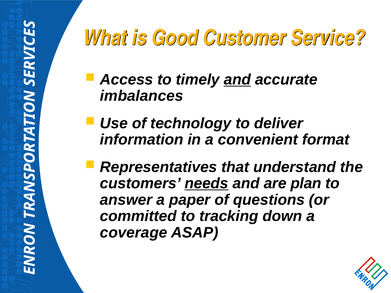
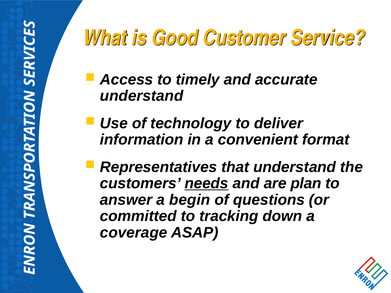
and at (237, 80) underline: present -> none
imbalances at (142, 96): imbalances -> understand
paper: paper -> begin
